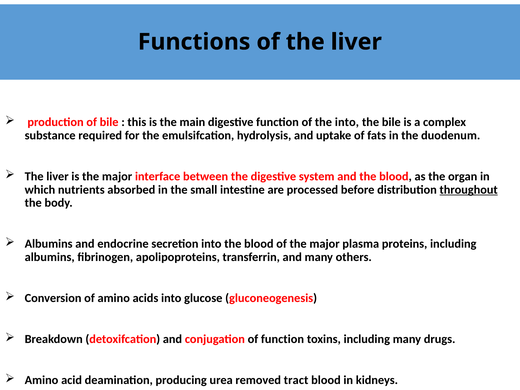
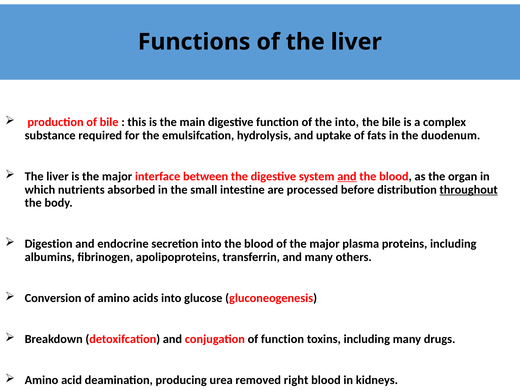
and at (347, 176) underline: none -> present
Albumins at (49, 244): Albumins -> Digestion
tract: tract -> right
